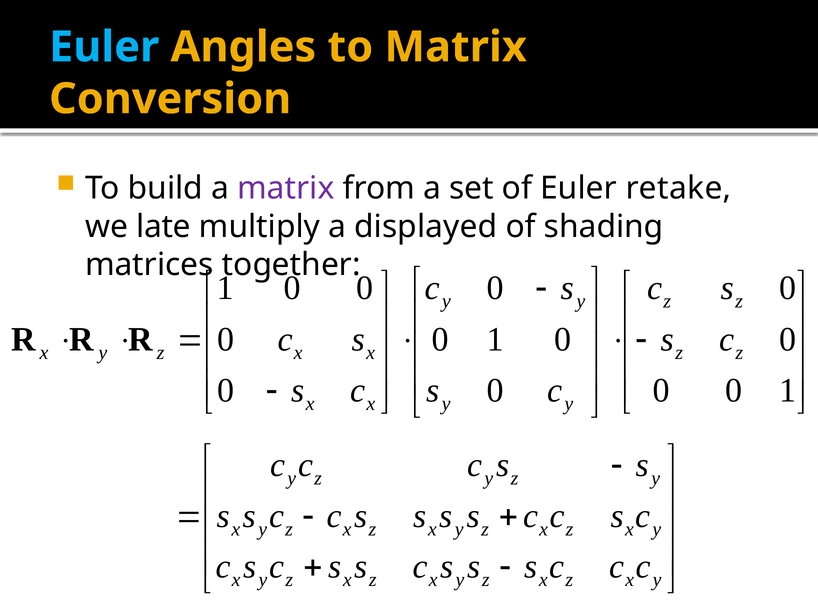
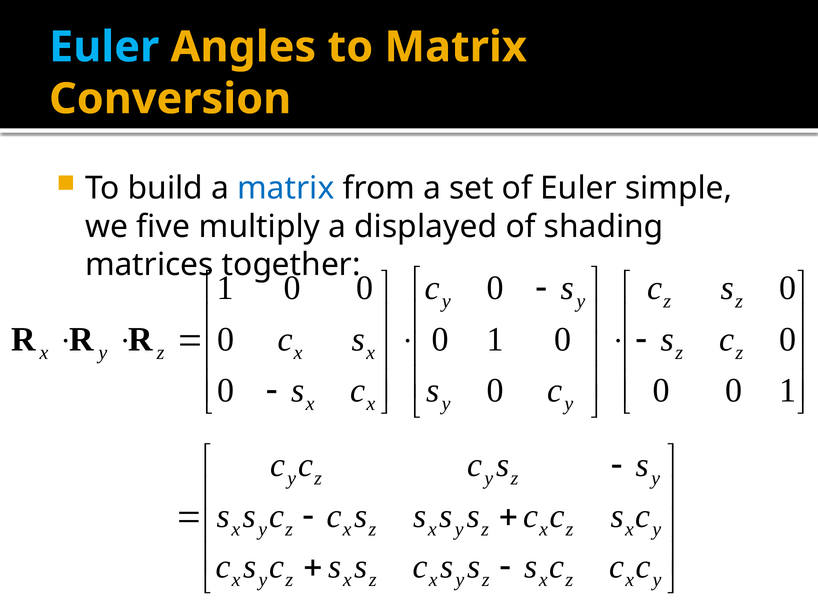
matrix at (286, 188) colour: purple -> blue
retake: retake -> simple
late: late -> five
